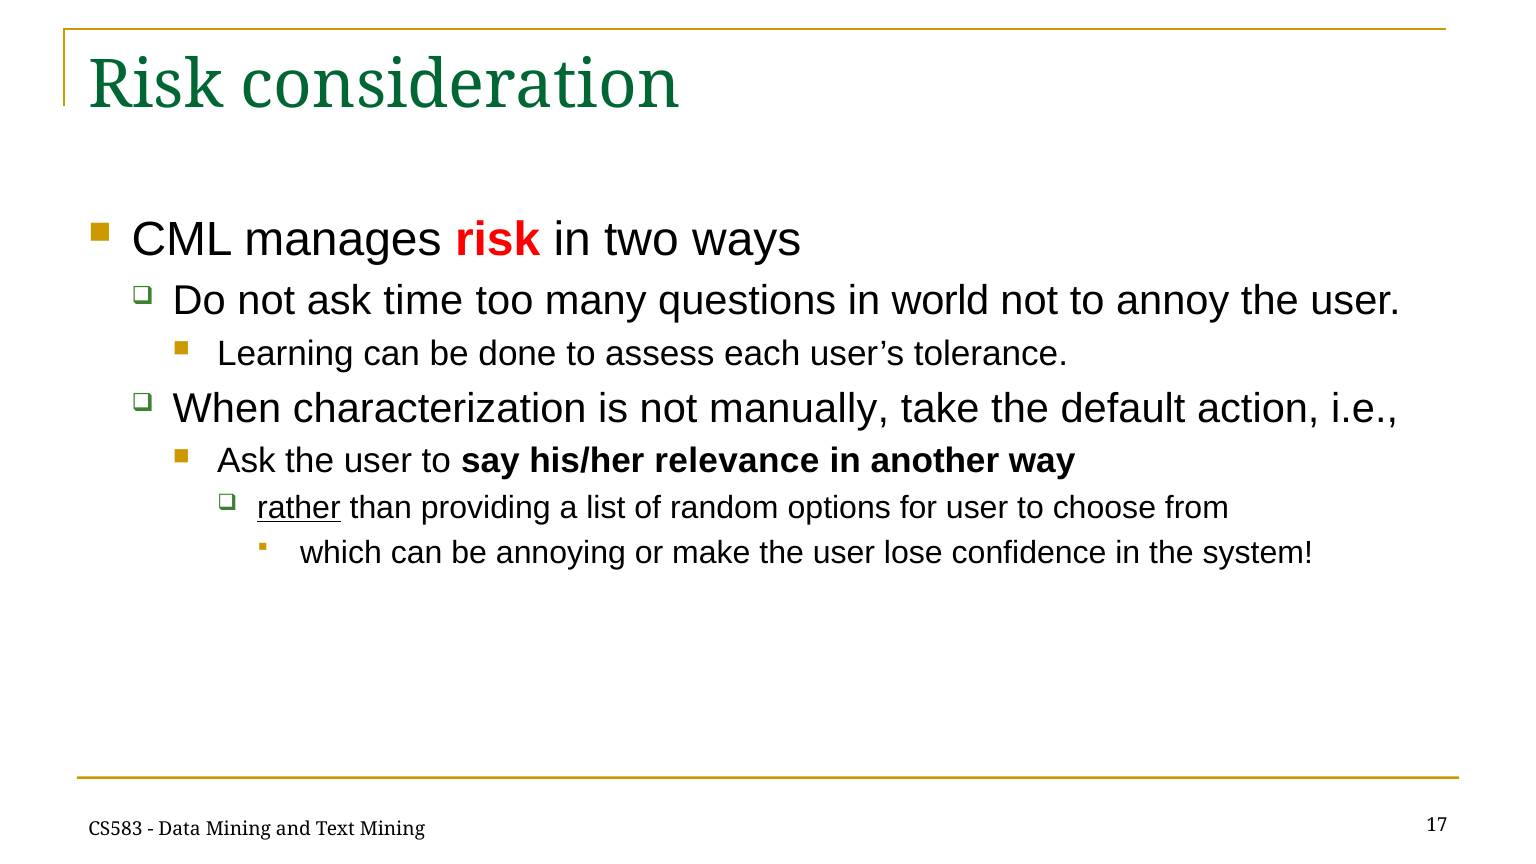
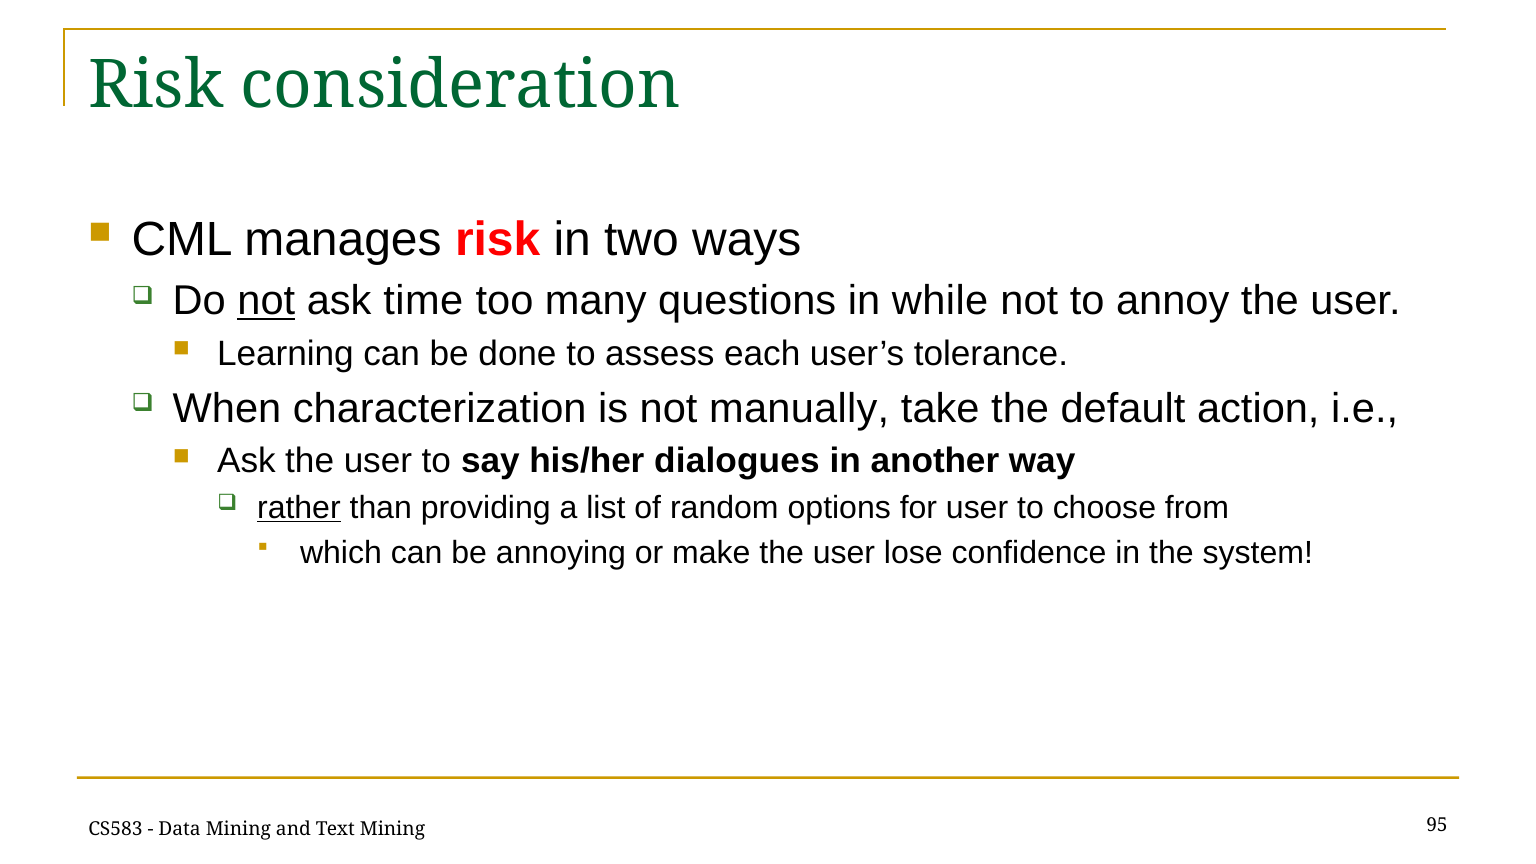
not at (266, 301) underline: none -> present
world: world -> while
relevance: relevance -> dialogues
17: 17 -> 95
